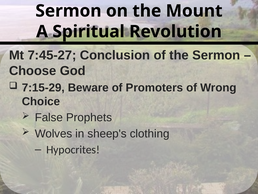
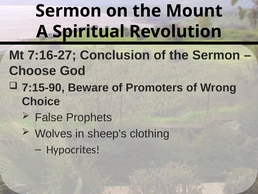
7:45-27: 7:45-27 -> 7:16-27
7:15-29: 7:15-29 -> 7:15-90
